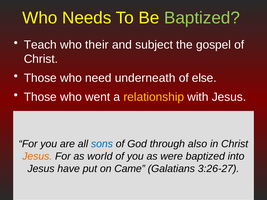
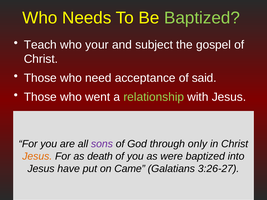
their: their -> your
underneath: underneath -> acceptance
else: else -> said
relationship colour: yellow -> light green
sons colour: blue -> purple
also: also -> only
world: world -> death
